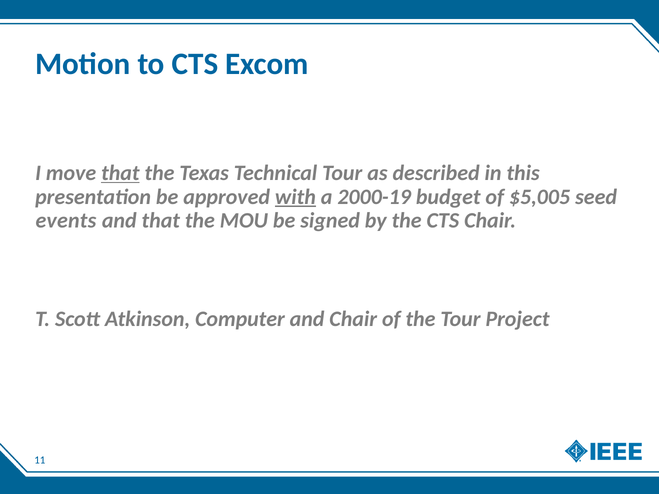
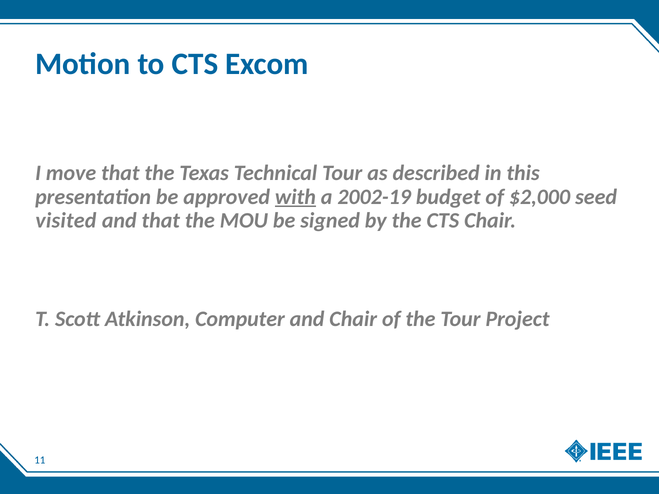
that at (120, 173) underline: present -> none
2000-19: 2000-19 -> 2002-19
$5,005: $5,005 -> $2,000
events: events -> visited
